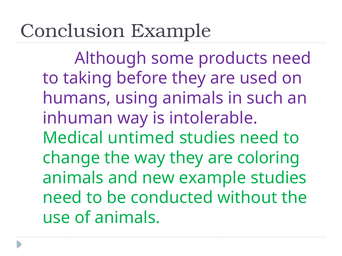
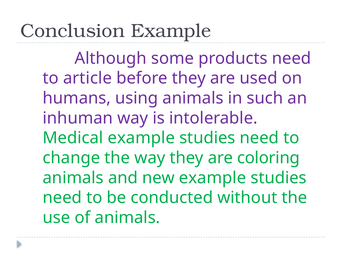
taking: taking -> article
Medical untimed: untimed -> example
